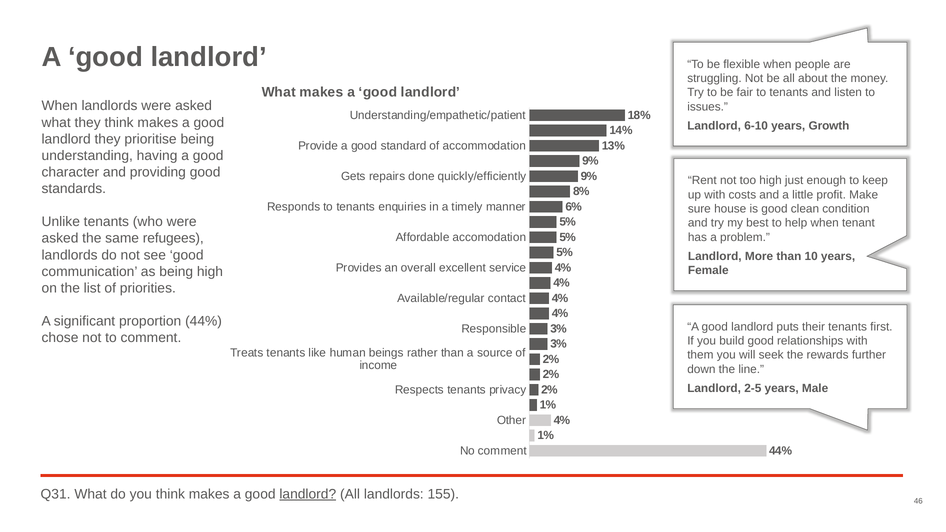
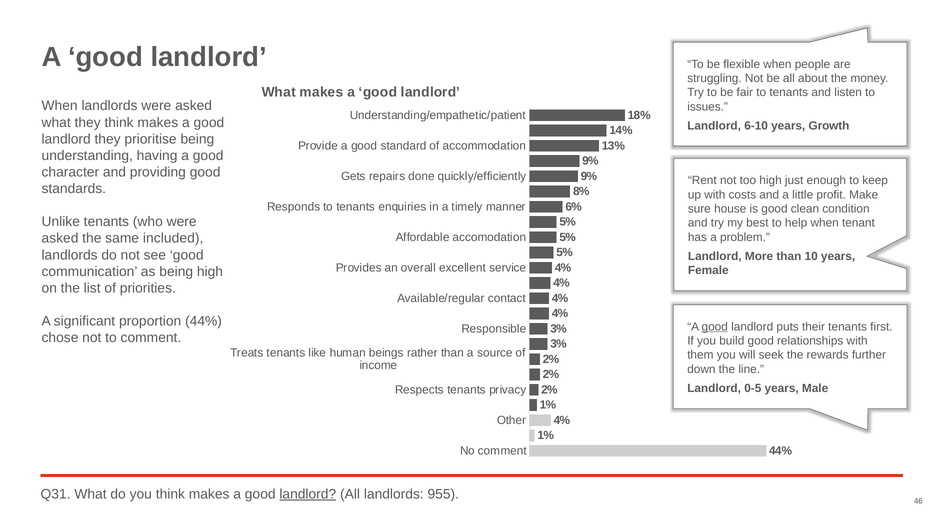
refugees: refugees -> included
good at (715, 327) underline: none -> present
2-5: 2-5 -> 0-5
155: 155 -> 955
